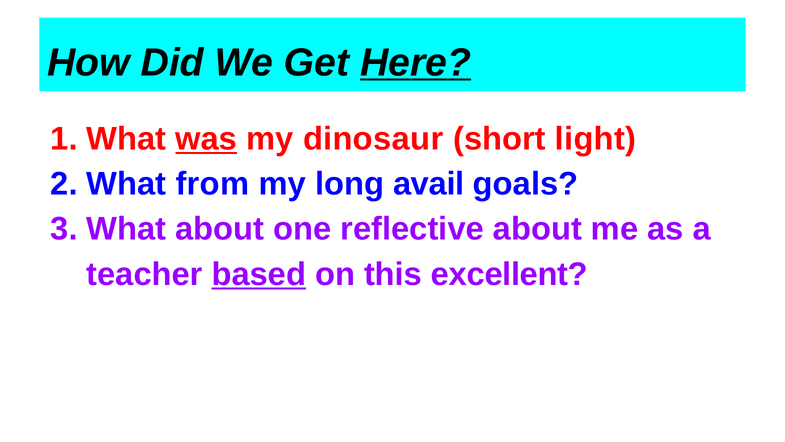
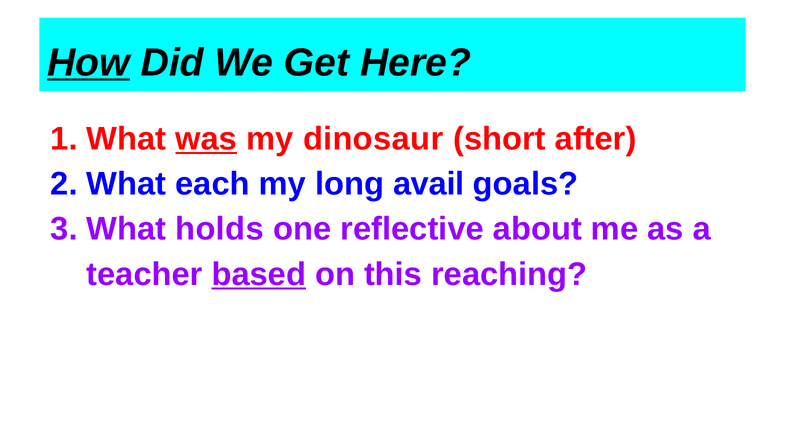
How underline: none -> present
Here underline: present -> none
light: light -> after
from: from -> each
What about: about -> holds
excellent: excellent -> reaching
